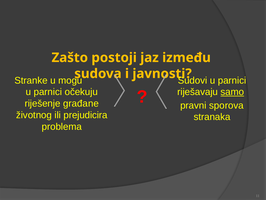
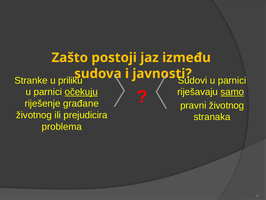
mogu: mogu -> priliku
očekuju underline: none -> present
pravni sporova: sporova -> životnog
